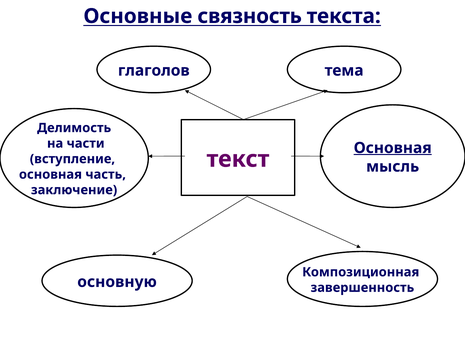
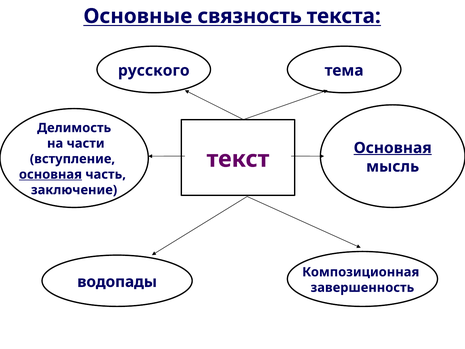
глаголов: глаголов -> русского
основная at (50, 174) underline: none -> present
основную: основную -> водопады
